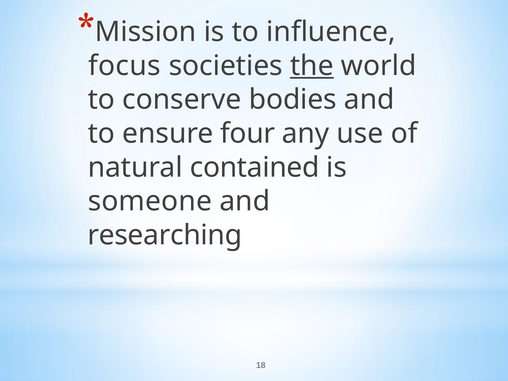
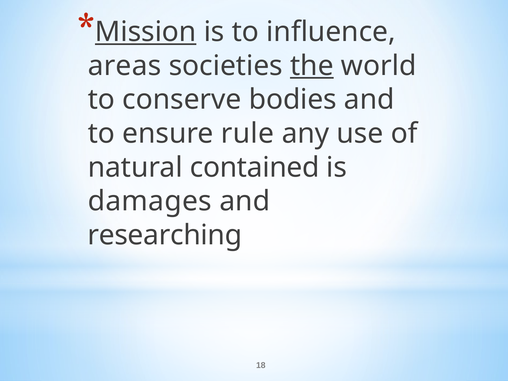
Mission underline: none -> present
focus: focus -> areas
four: four -> rule
someone: someone -> damages
